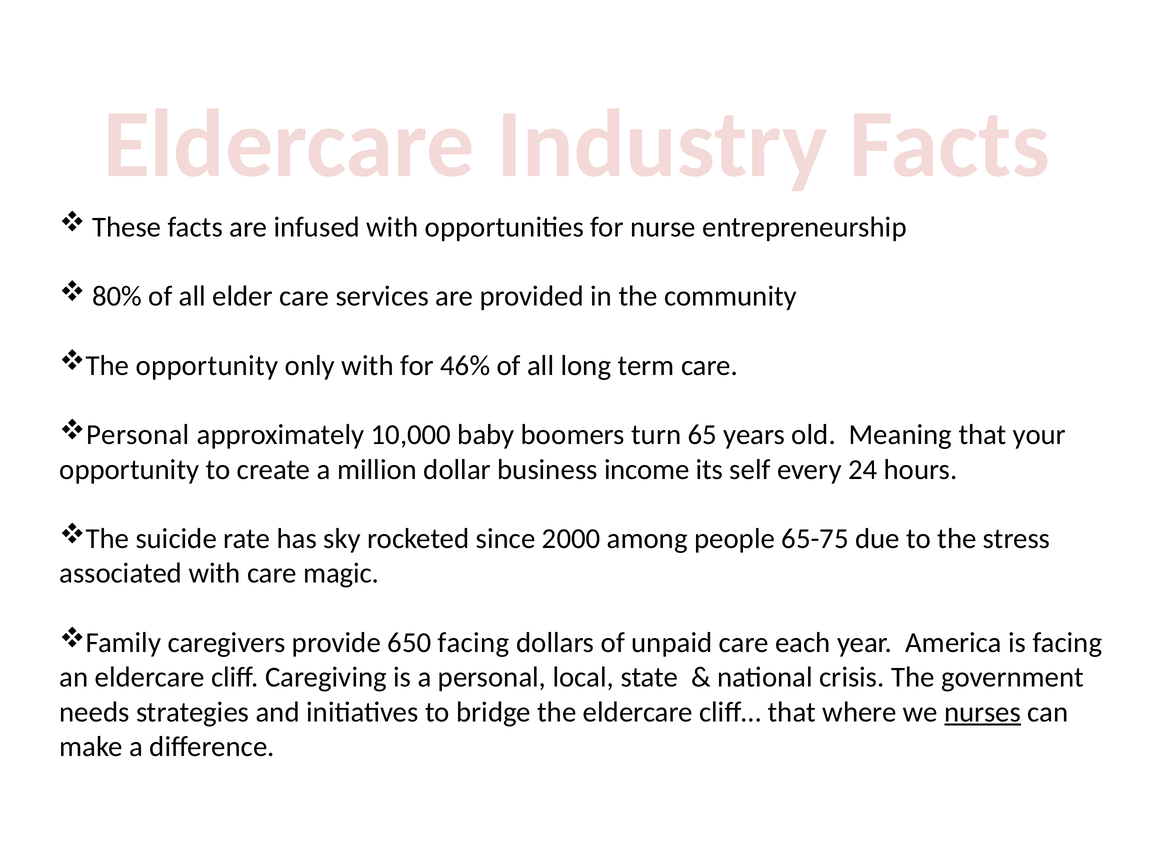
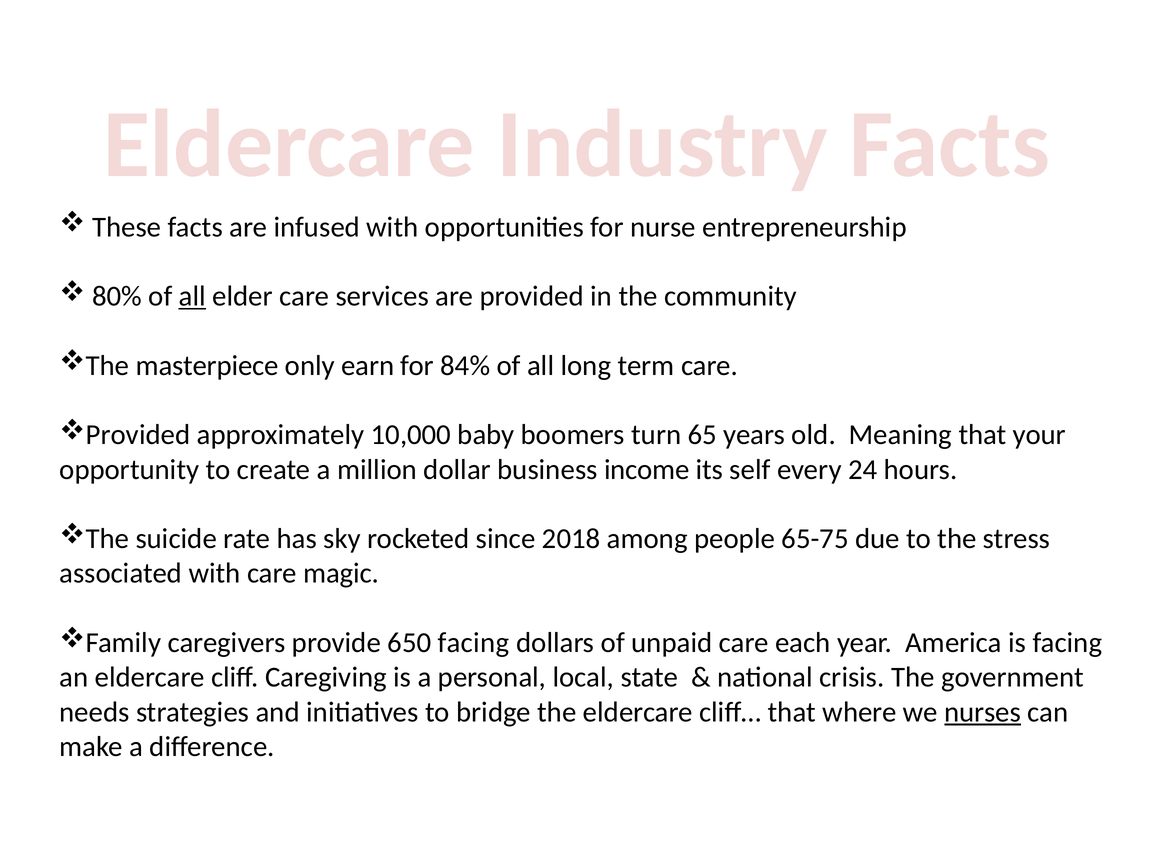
all at (192, 296) underline: none -> present
The opportunity: opportunity -> masterpiece
only with: with -> earn
46%: 46% -> 84%
Personal at (138, 435): Personal -> Provided
2000: 2000 -> 2018
